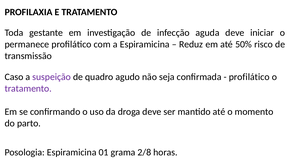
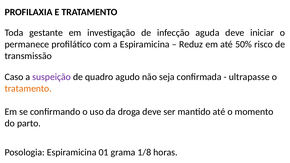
profilático at (249, 77): profilático -> ultrapasse
tratamento at (28, 89) colour: purple -> orange
2/8: 2/8 -> 1/8
